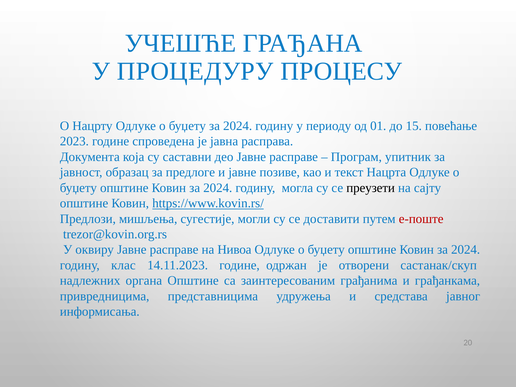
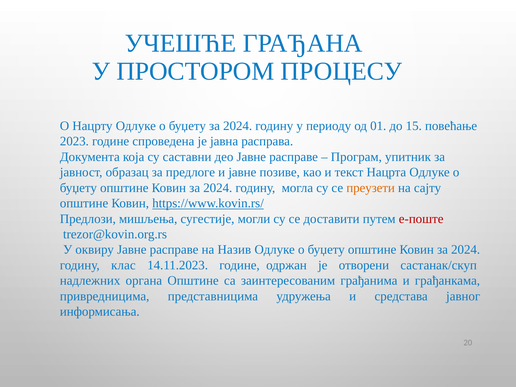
ПРОЦЕДУРУ: ПРОЦЕДУРУ -> ПРОСТОРОМ
преузети colour: black -> orange
Нивоа: Нивоа -> Назив
